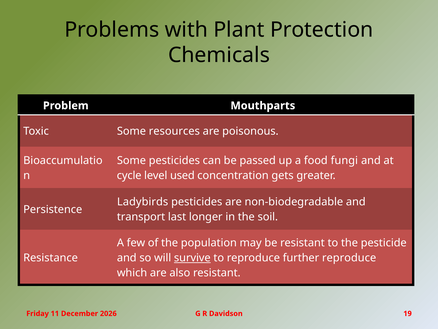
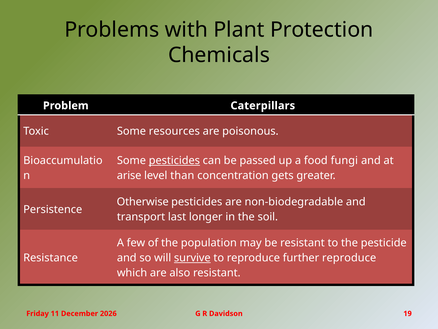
Mouthparts: Mouthparts -> Caterpillars
pesticides at (174, 160) underline: none -> present
cycle: cycle -> arise
used: used -> than
Ladybirds: Ladybirds -> Otherwise
